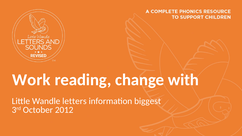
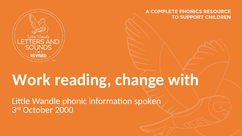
letters: letters -> phonic
biggest: biggest -> spoken
2012: 2012 -> 2000
